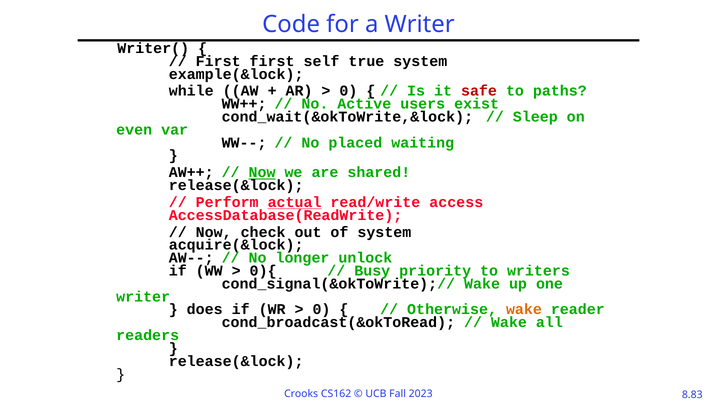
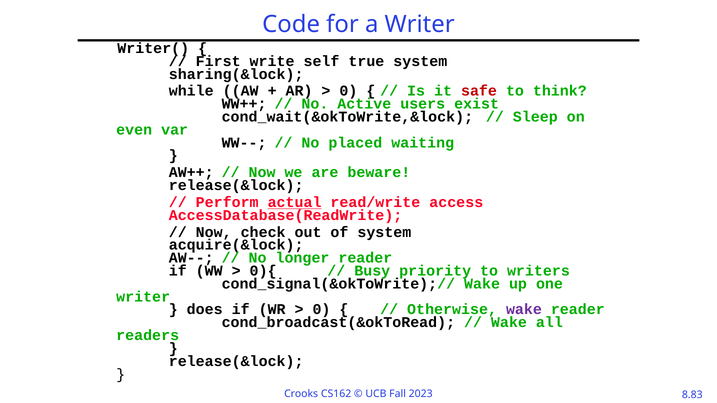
First first: first -> write
example(&lock: example(&lock -> sharing(&lock
paths: paths -> think
Now at (262, 173) underline: present -> none
shared: shared -> beware
longer unlock: unlock -> reader
wake at (524, 310) colour: orange -> purple
